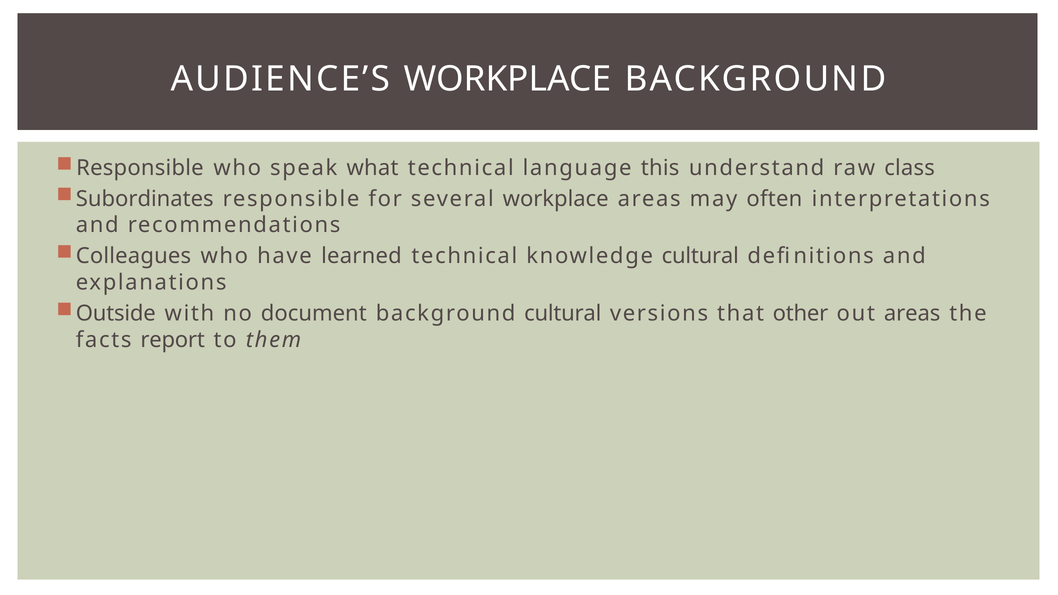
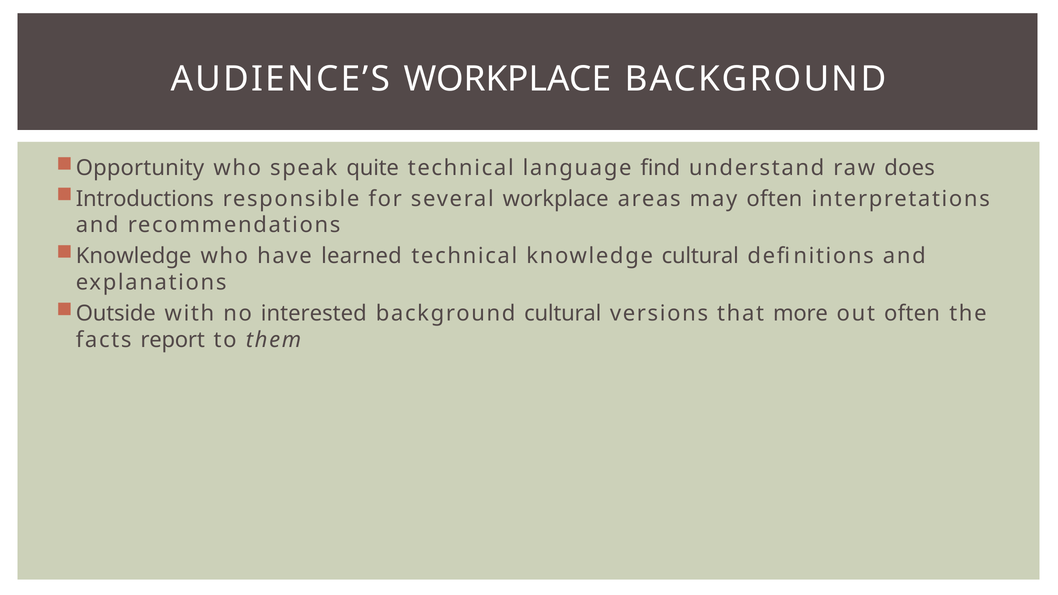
Responsible at (140, 168): Responsible -> Opportunity
what: what -> quite
this: this -> find
class: class -> does
Subordinates: Subordinates -> Introductions
Colleagues at (134, 256): Colleagues -> Knowledge
document: document -> interested
other: other -> more
out areas: areas -> often
